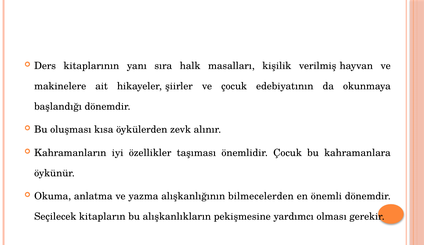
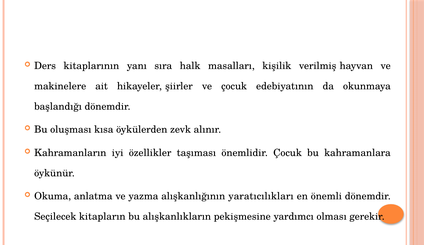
bilmecelerden: bilmecelerden -> yaratıcılıkları
